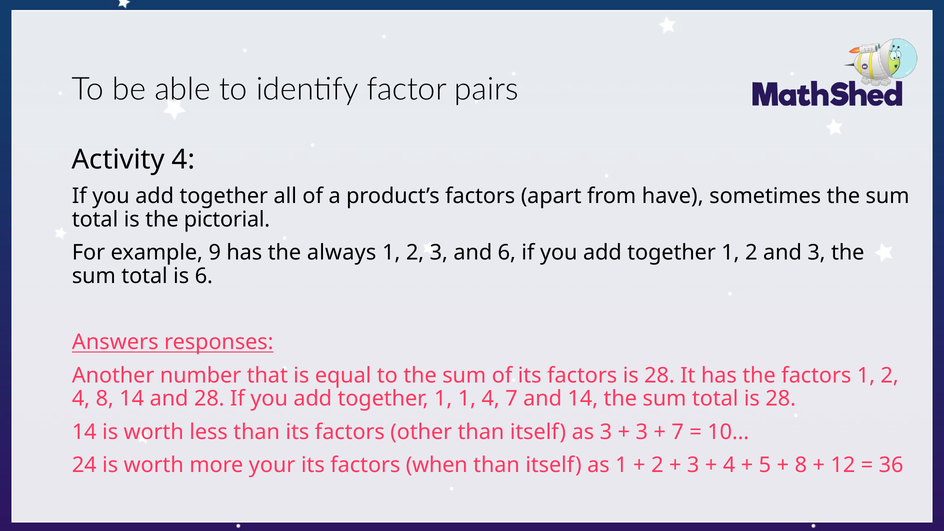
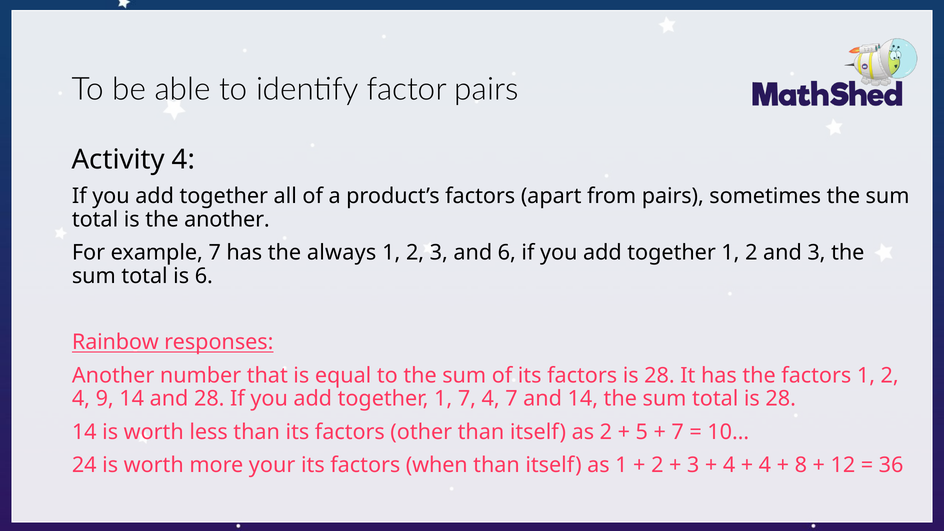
from have: have -> pairs
the pictorial: pictorial -> another
example 9: 9 -> 7
Answers: Answers -> Rainbow
4 8: 8 -> 9
1 1: 1 -> 7
as 3: 3 -> 2
3 at (642, 432): 3 -> 5
5 at (765, 465): 5 -> 4
